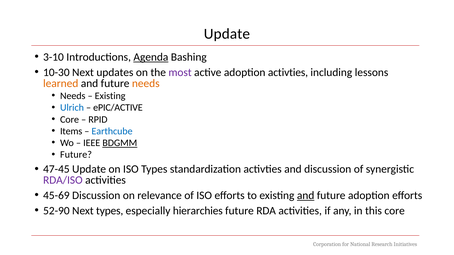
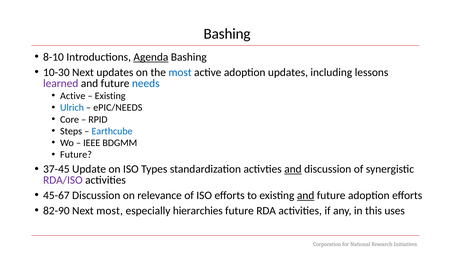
Update at (227, 34): Update -> Bashing
3-10: 3-10 -> 8-10
most at (180, 73) colour: purple -> blue
adoption activties: activties -> updates
learned colour: orange -> purple
needs at (146, 84) colour: orange -> blue
Needs at (73, 96): Needs -> Active
ePIC/ACTIVE: ePIC/ACTIVE -> ePIC/NEEDS
Items: Items -> Steps
BDGMM underline: present -> none
47-45: 47-45 -> 37-45
and at (293, 169) underline: none -> present
45-69: 45-69 -> 45-67
52-90: 52-90 -> 82-90
Next types: types -> most
this core: core -> uses
